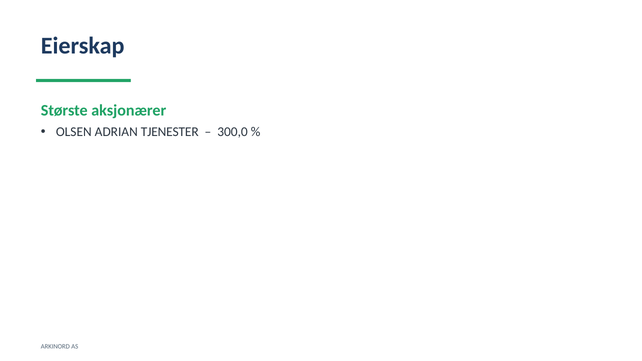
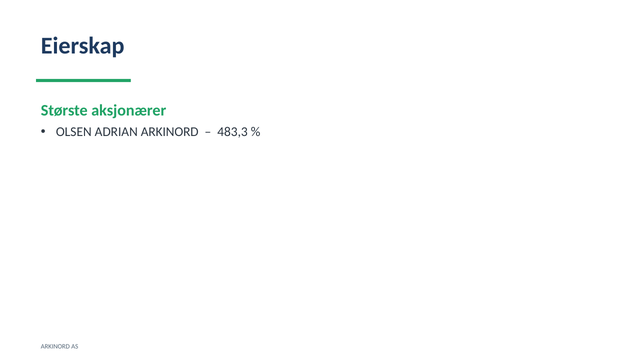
ADRIAN TJENESTER: TJENESTER -> ARKINORD
300,0: 300,0 -> 483,3
